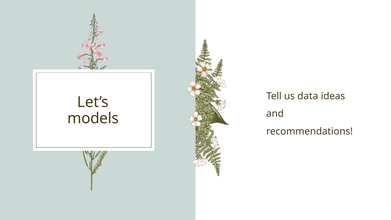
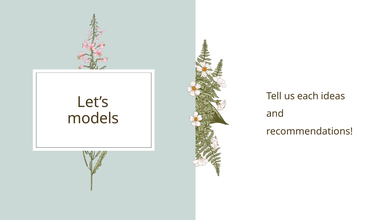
data: data -> each
